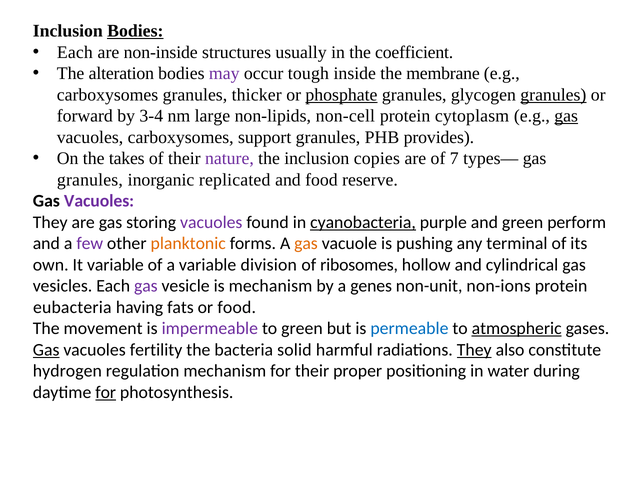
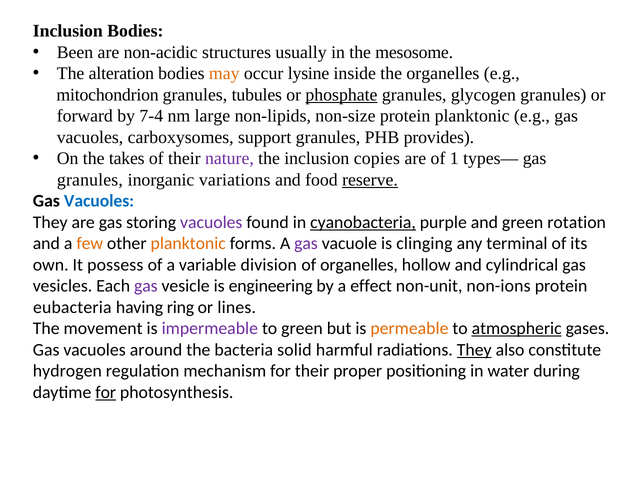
Bodies at (135, 31) underline: present -> none
Each at (75, 52): Each -> Been
non-inside: non-inside -> non-acidic
coefficient: coefficient -> mesosome
may colour: purple -> orange
tough: tough -> lysine
the membrane: membrane -> organelles
carboxysomes at (107, 95): carboxysomes -> mitochondrion
thicker: thicker -> tubules
granules at (553, 95) underline: present -> none
3-4: 3-4 -> 7-4
non-cell: non-cell -> non-size
protein cytoplasm: cytoplasm -> planktonic
gas at (566, 116) underline: present -> none
7: 7 -> 1
replicated: replicated -> variations
reserve underline: none -> present
Vacuoles at (99, 201) colour: purple -> blue
perform: perform -> rotation
few colour: purple -> orange
gas at (306, 244) colour: orange -> purple
pushing: pushing -> clinging
It variable: variable -> possess
of ribosomes: ribosomes -> organelles
is mechanism: mechanism -> engineering
genes: genes -> effect
fats: fats -> ring
or food: food -> lines
permeable colour: blue -> orange
Gas at (46, 350) underline: present -> none
fertility: fertility -> around
